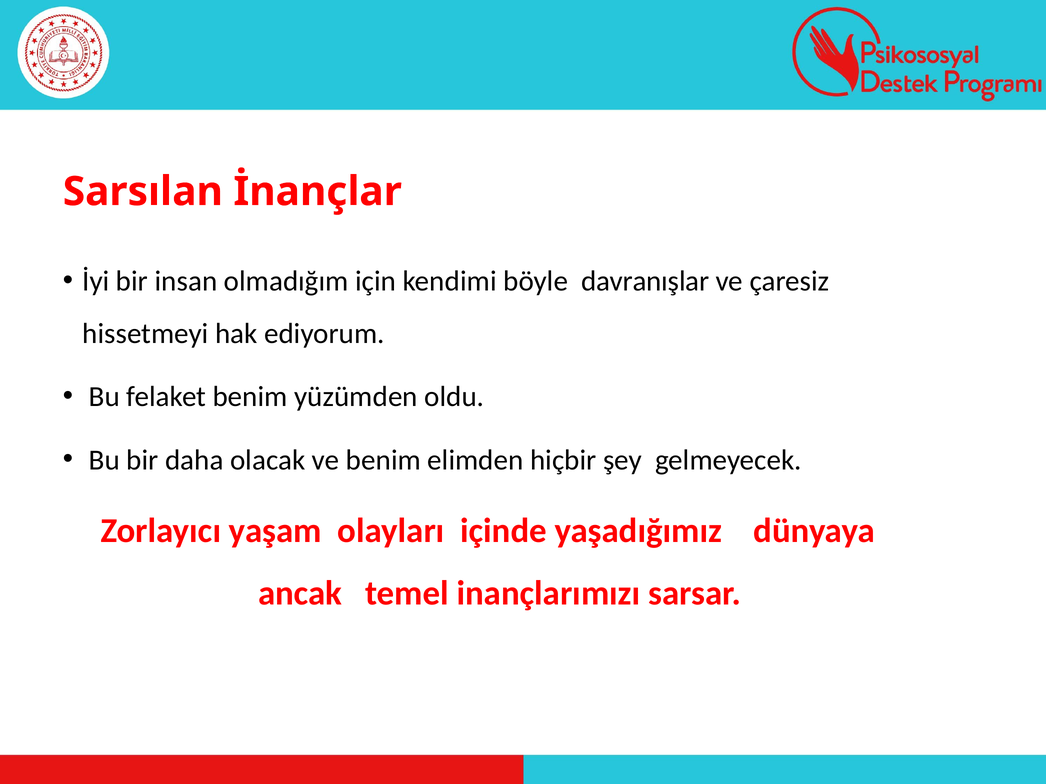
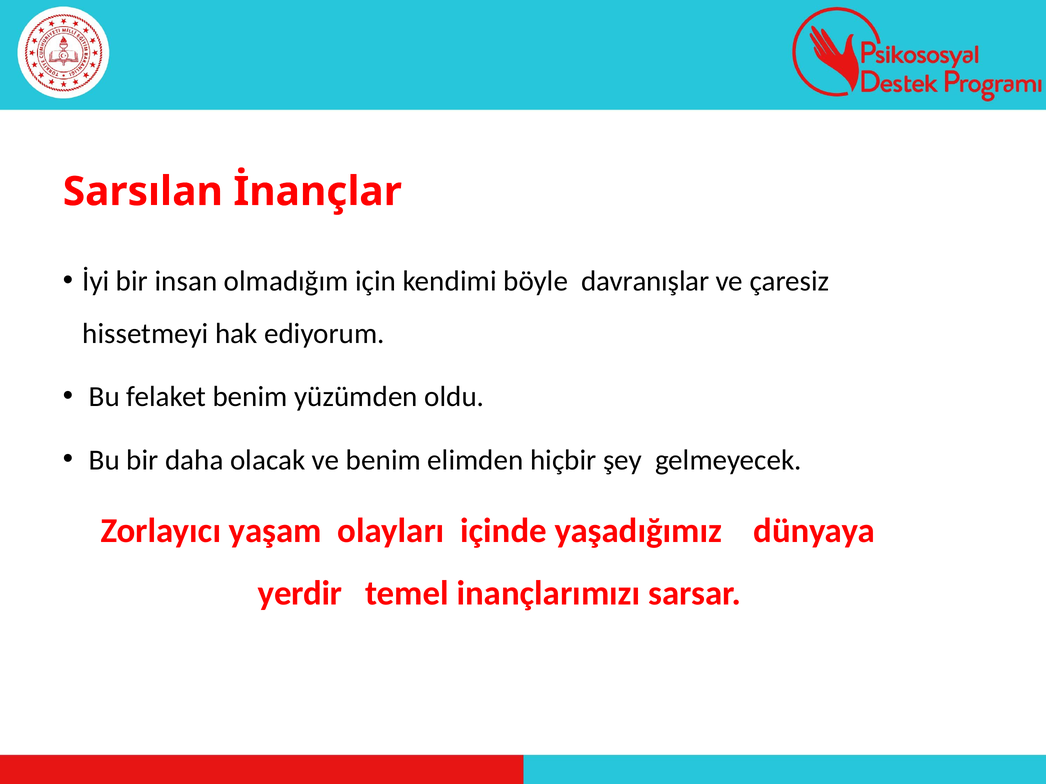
ancak: ancak -> yerdir
